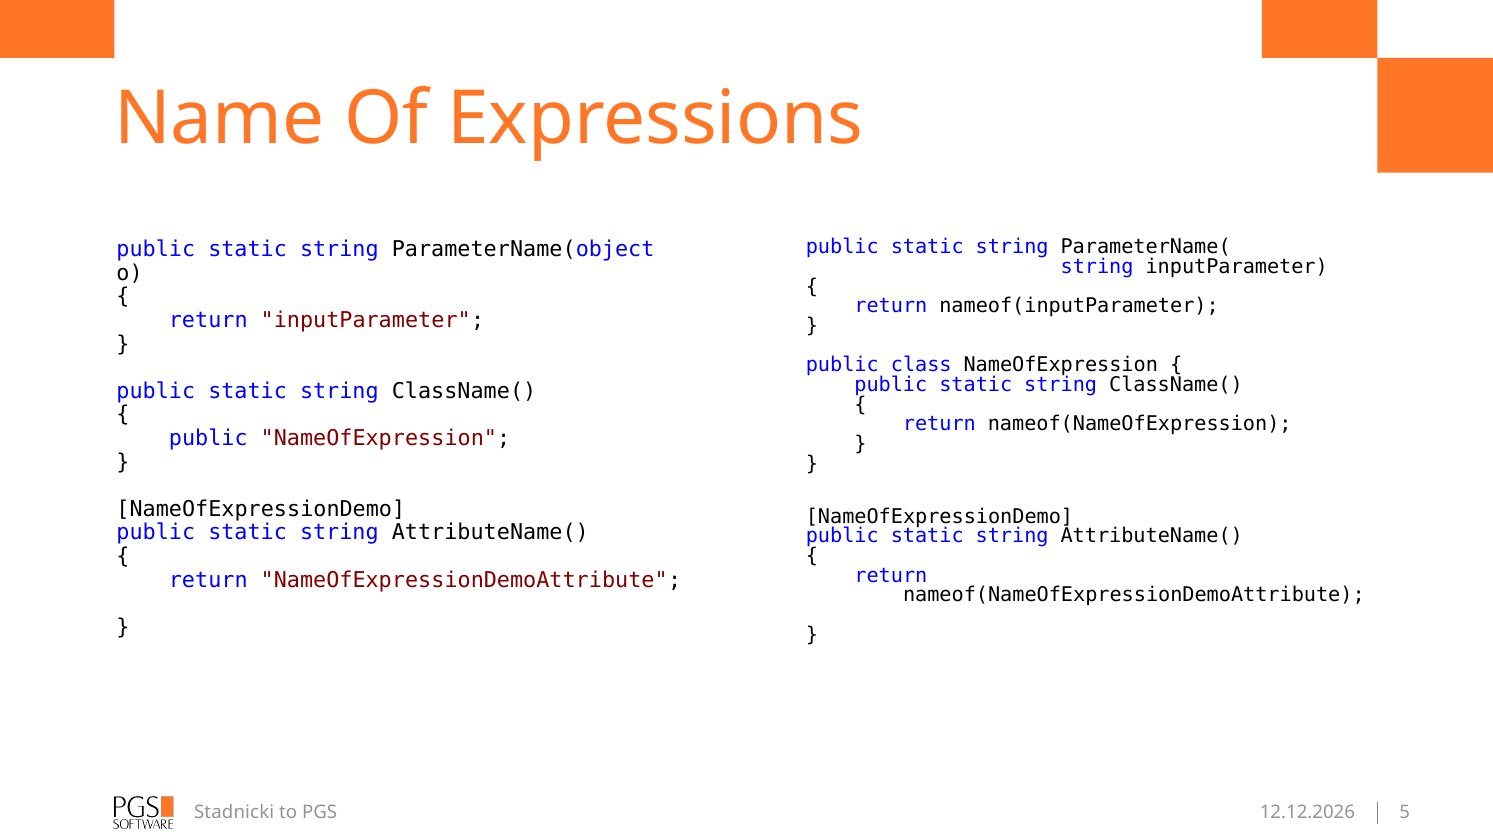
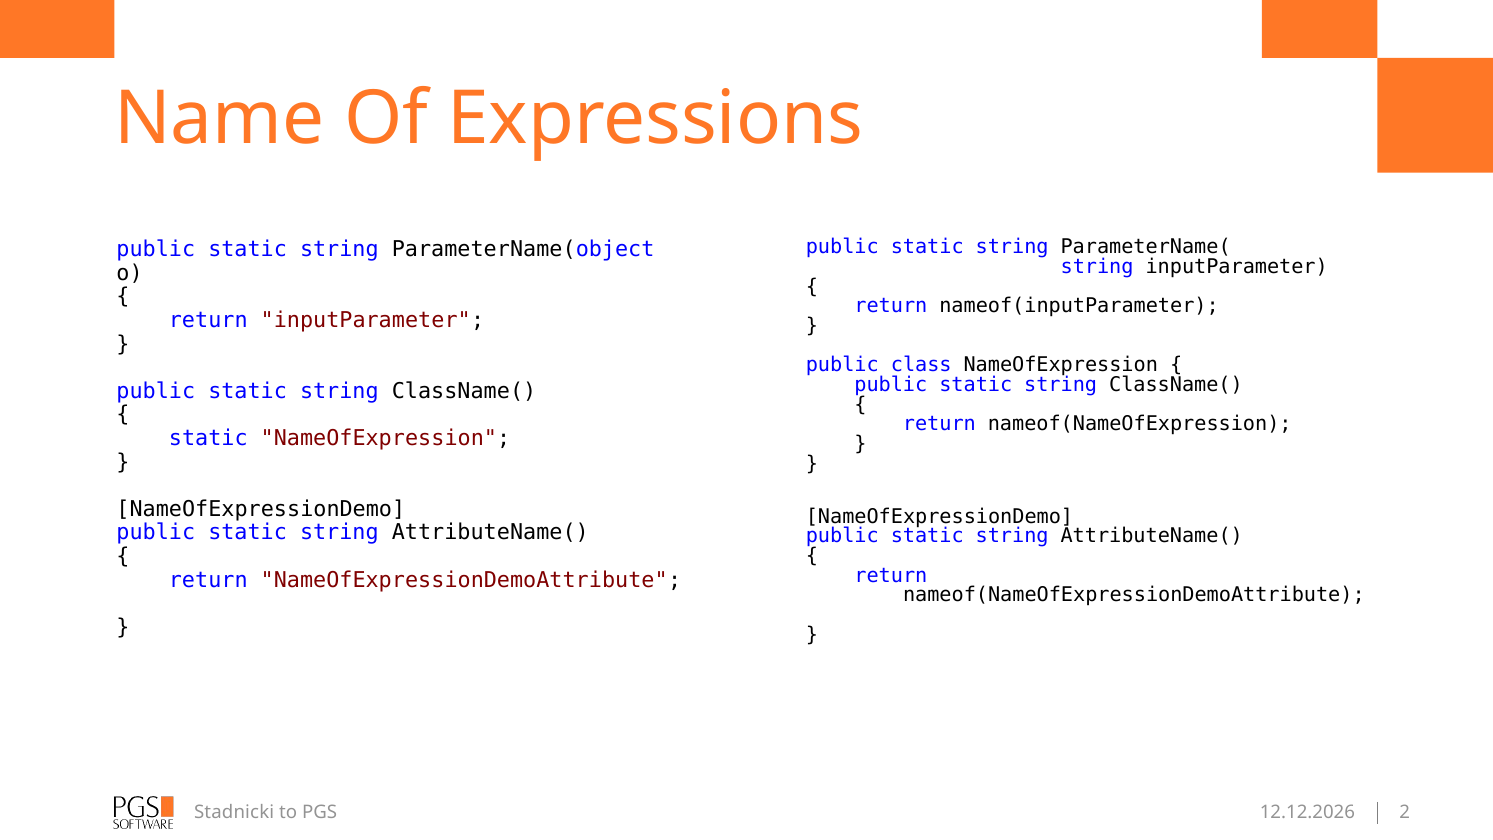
public at (208, 438): public -> static
5: 5 -> 2
